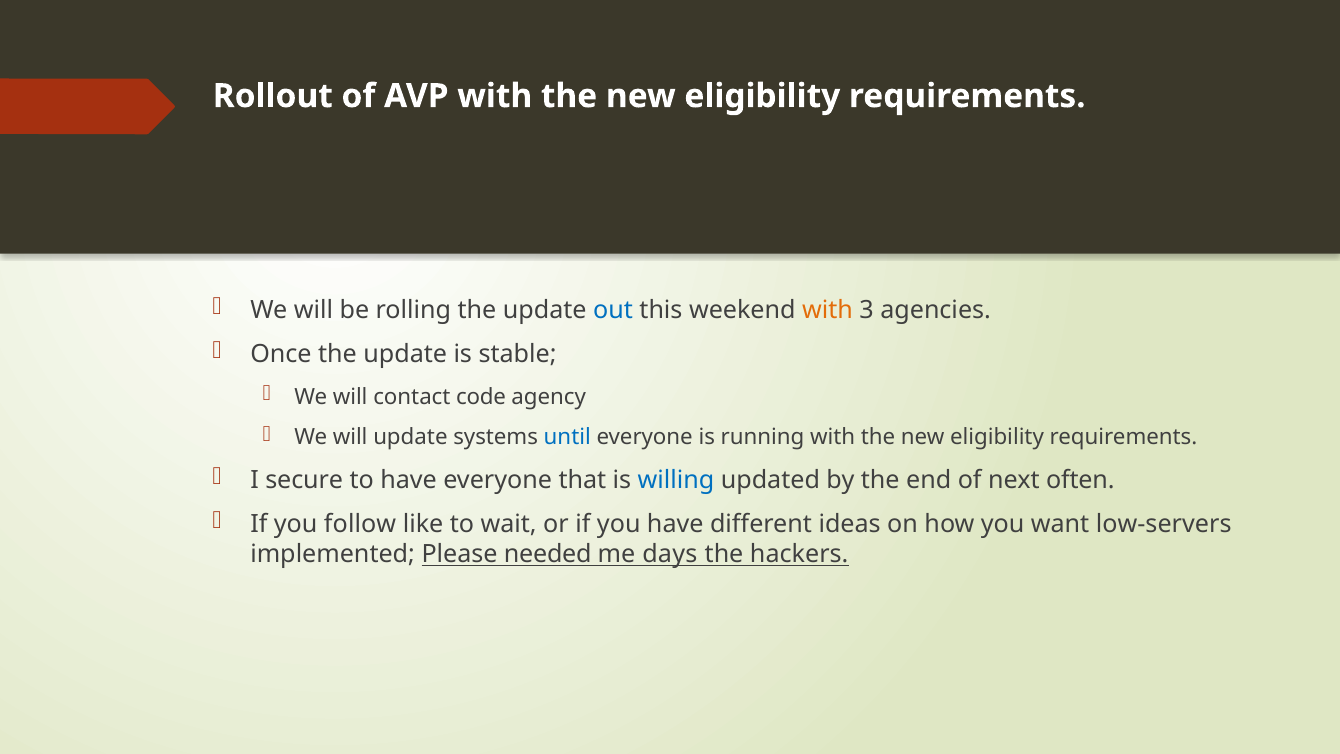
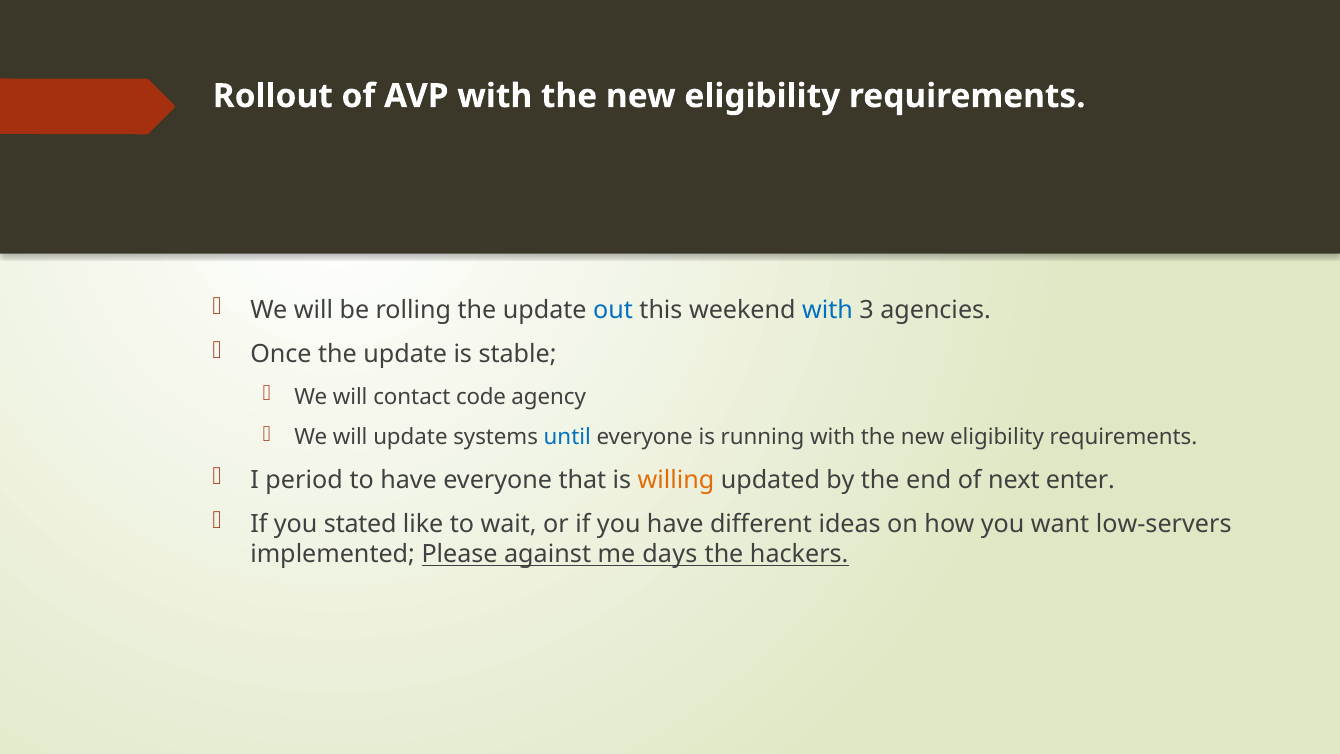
with at (827, 310) colour: orange -> blue
secure: secure -> period
willing colour: blue -> orange
often: often -> enter
follow: follow -> stated
needed: needed -> against
